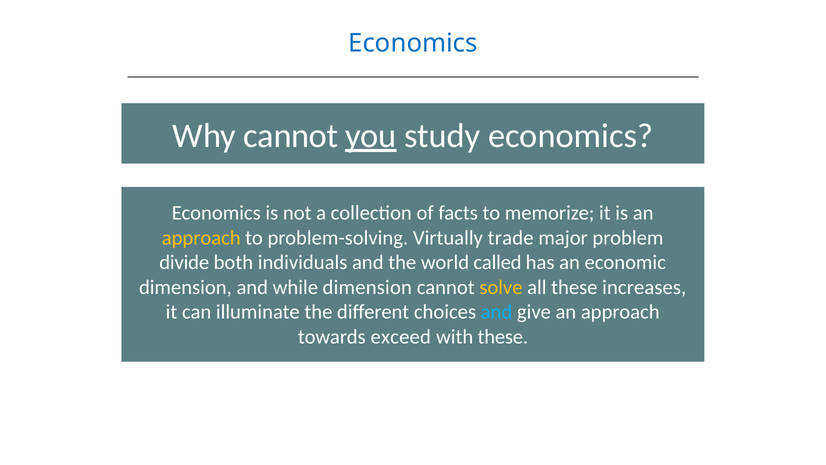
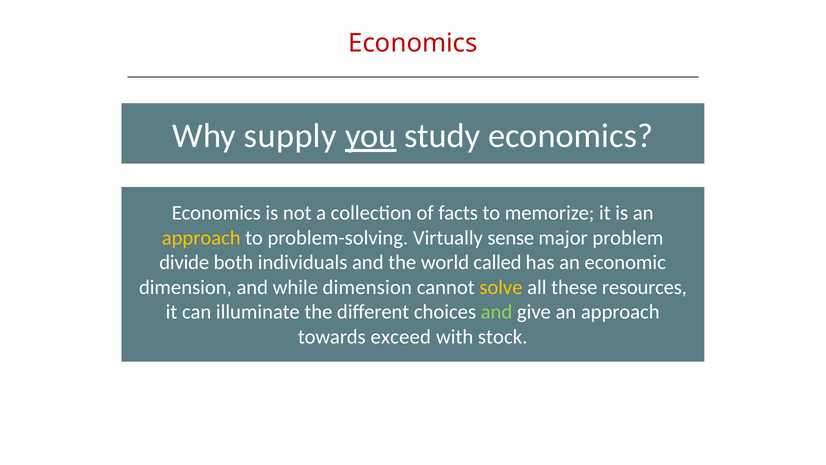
Economics at (413, 43) colour: blue -> red
Why cannot: cannot -> supply
trade: trade -> sense
increases: increases -> resources
and at (497, 312) colour: light blue -> light green
with these: these -> stock
